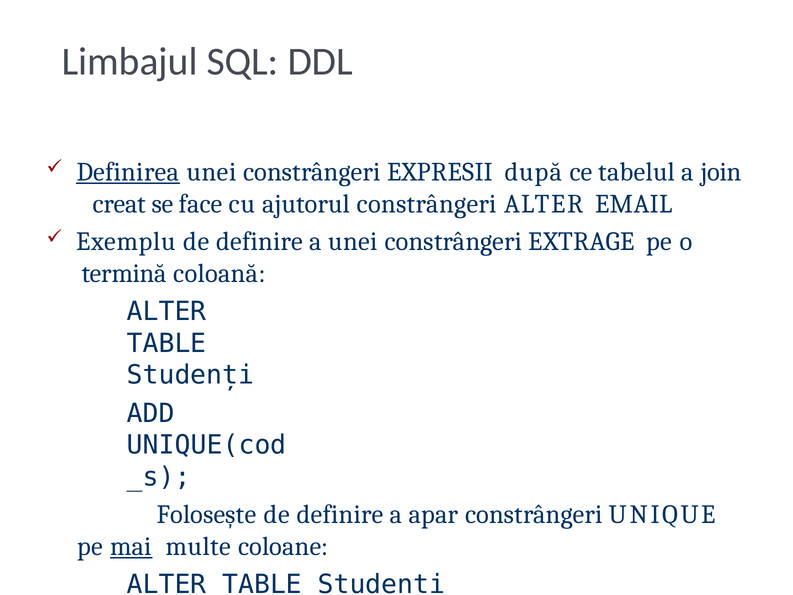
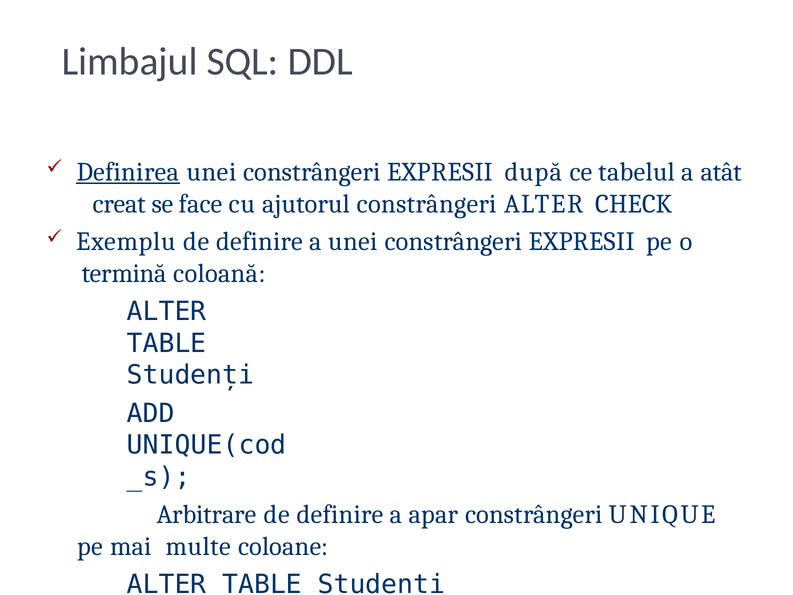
join: join -> atât
EMAIL: EMAIL -> CHECK
a unei constrângeri EXTRAGE: EXTRAGE -> EXPRESII
Folosește: Folosește -> Arbitrare
mai underline: present -> none
